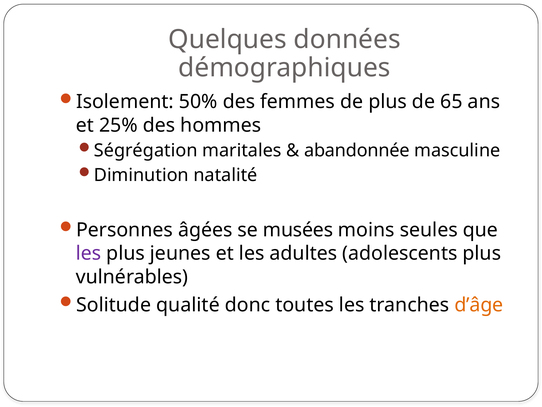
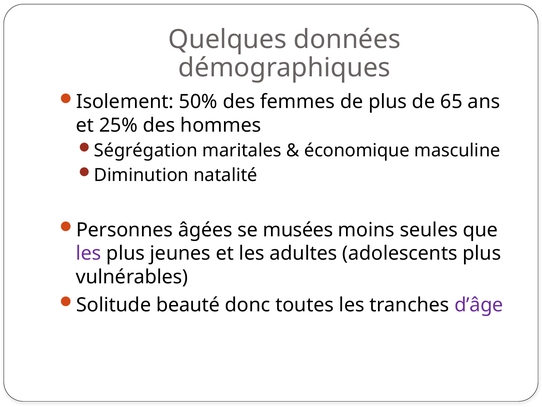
abandonnée: abandonnée -> économique
qualité: qualité -> beauté
d’âge colour: orange -> purple
